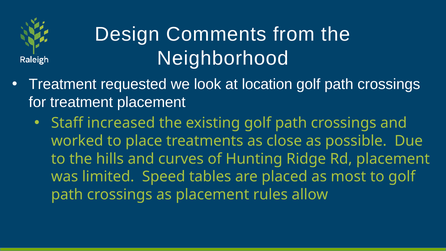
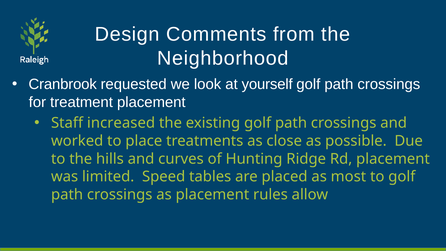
Treatment at (63, 84): Treatment -> Cranbrook
location: location -> yourself
